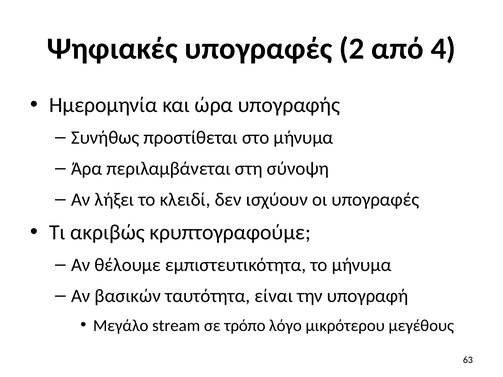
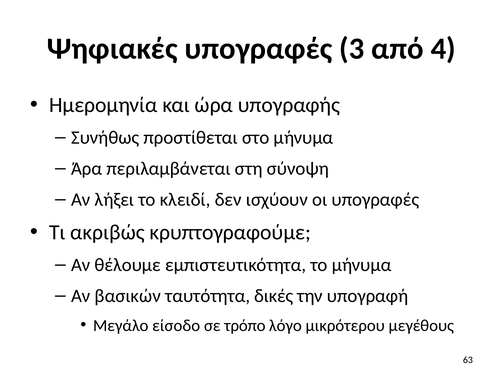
2: 2 -> 3
είναι: είναι -> δικές
stream: stream -> είσοδο
